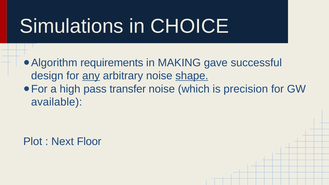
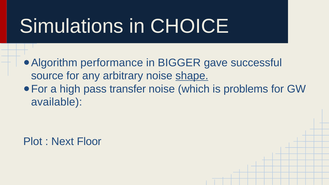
requirements: requirements -> performance
MAKING: MAKING -> BIGGER
design: design -> source
any underline: present -> none
precision: precision -> problems
